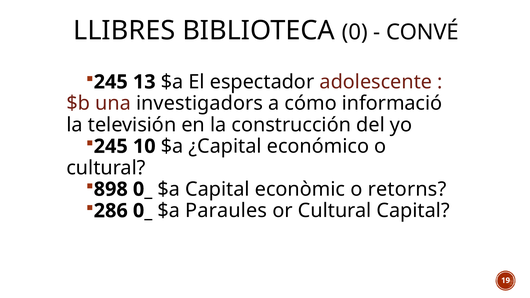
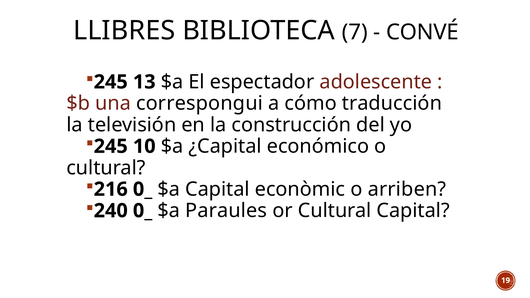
0: 0 -> 7
investigadors: investigadors -> correspongui
informació: informació -> traducción
898: 898 -> 216
retorns: retorns -> arriben
286: 286 -> 240
